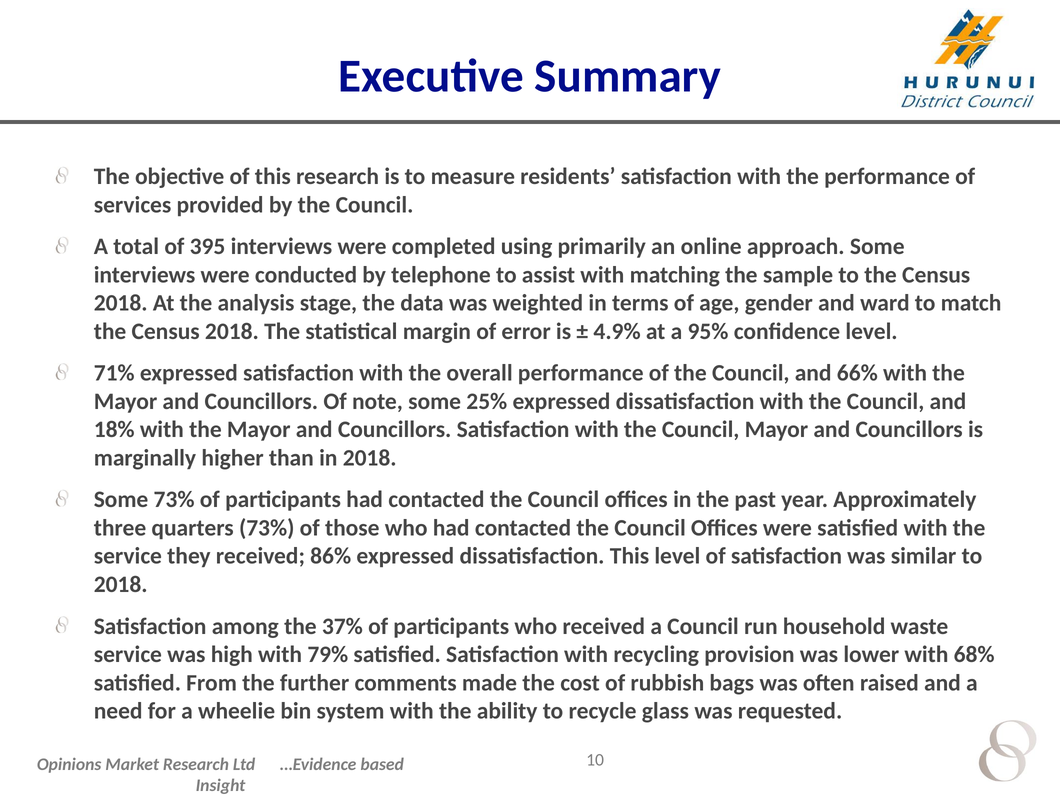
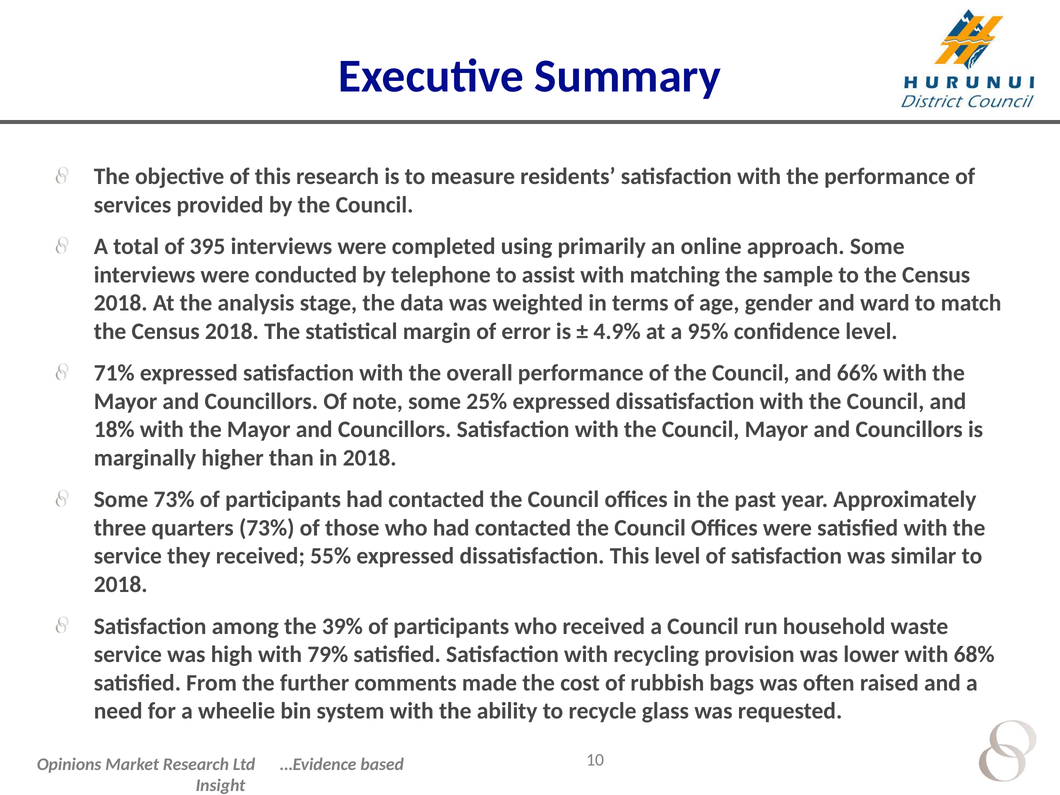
86%: 86% -> 55%
37%: 37% -> 39%
